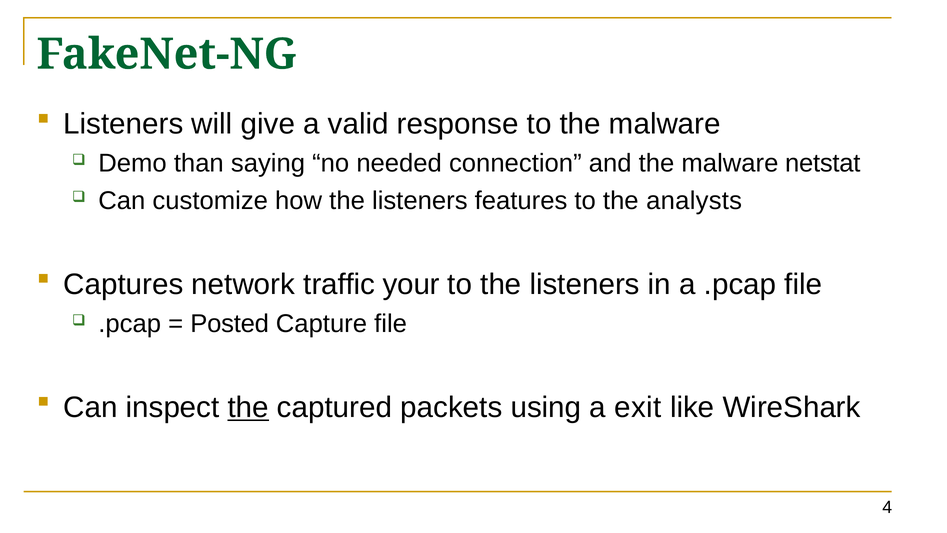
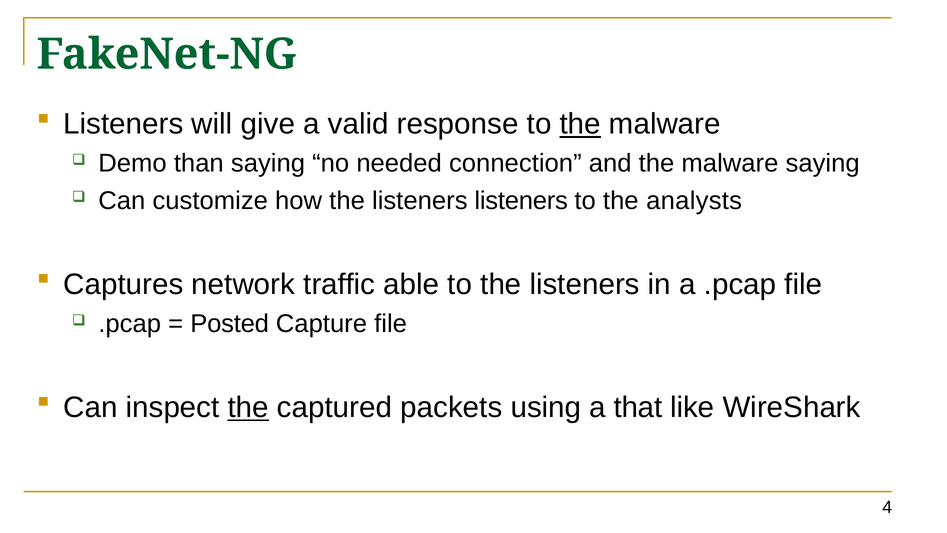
the at (580, 124) underline: none -> present
malware netstat: netstat -> saying
listeners features: features -> listeners
your: your -> able
exit: exit -> that
